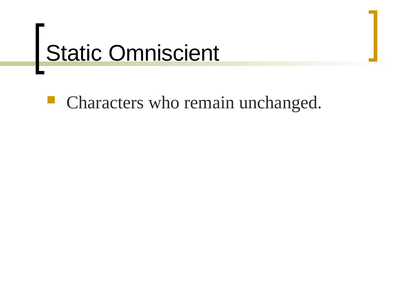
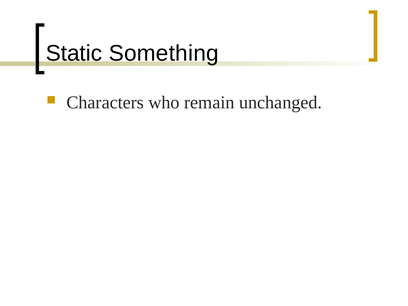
Omniscient: Omniscient -> Something
